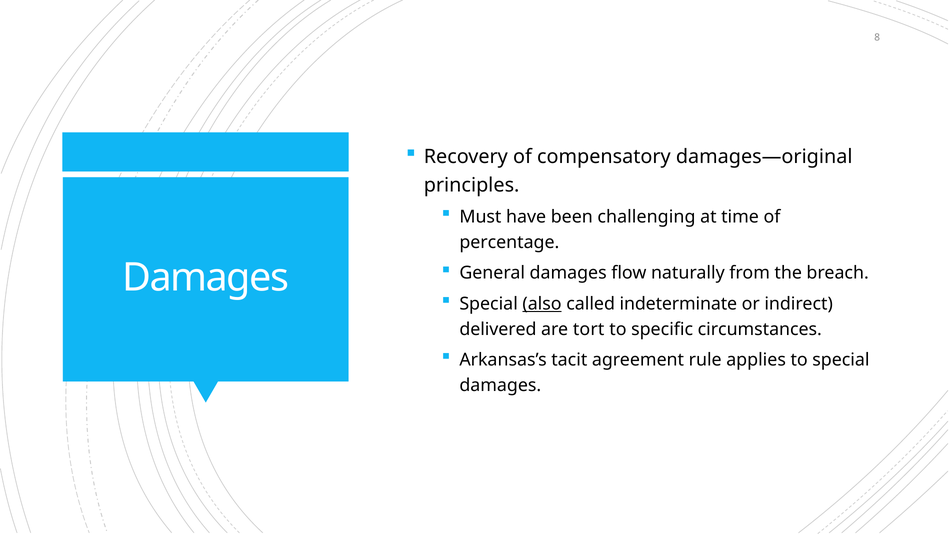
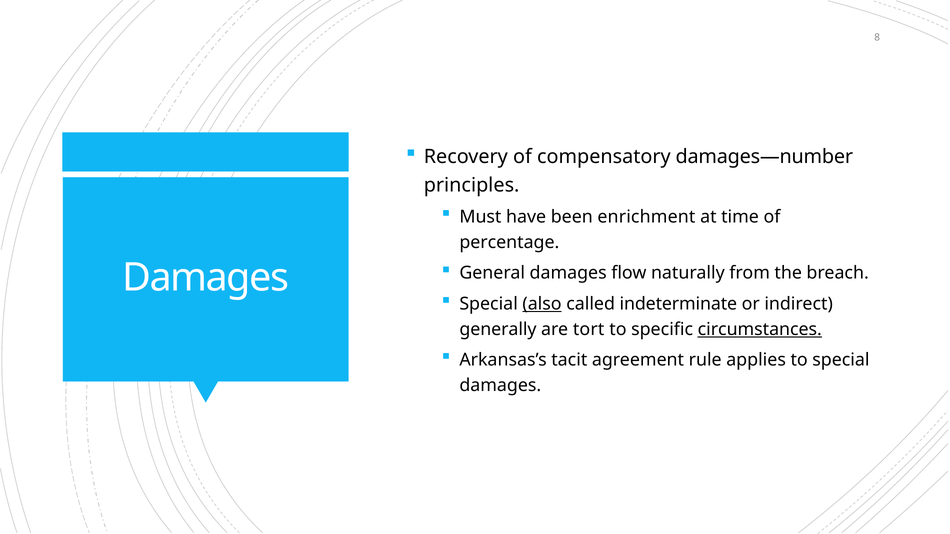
damages—original: damages—original -> damages—number
challenging: challenging -> enrichment
delivered: delivered -> generally
circumstances underline: none -> present
